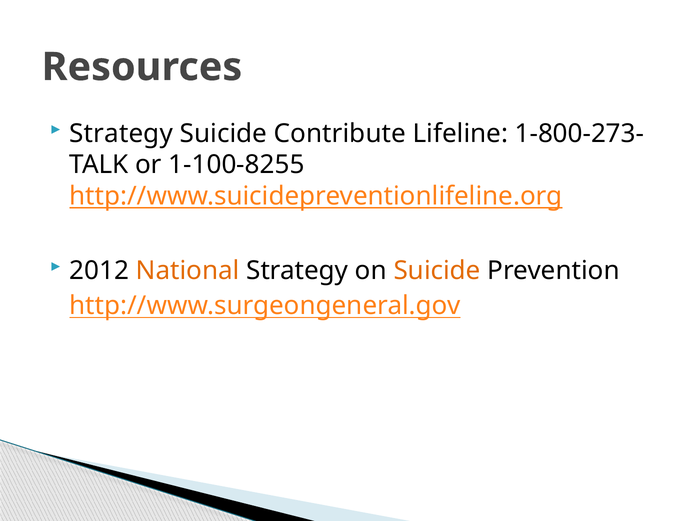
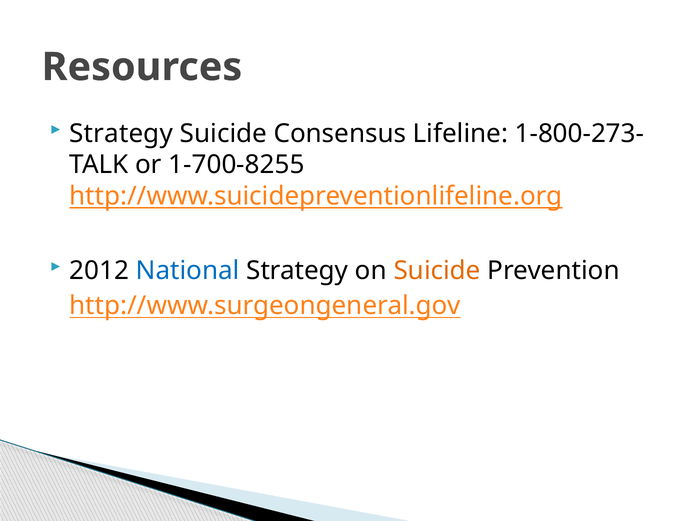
Contribute: Contribute -> Consensus
1-100-8255: 1-100-8255 -> 1-700-8255
National colour: orange -> blue
